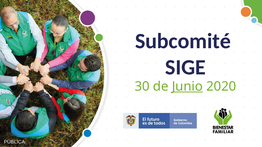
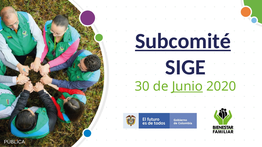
Subcomité underline: none -> present
